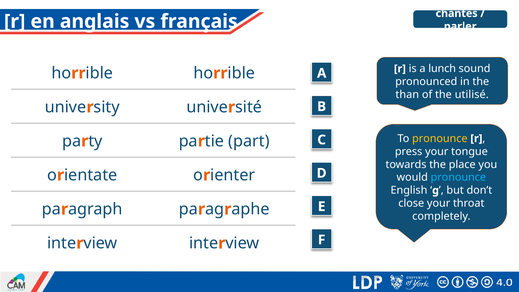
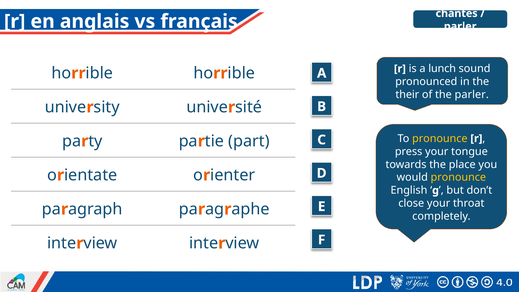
than: than -> their
the utilisé: utilisé -> parler
pronounce at (458, 177) colour: light blue -> yellow
